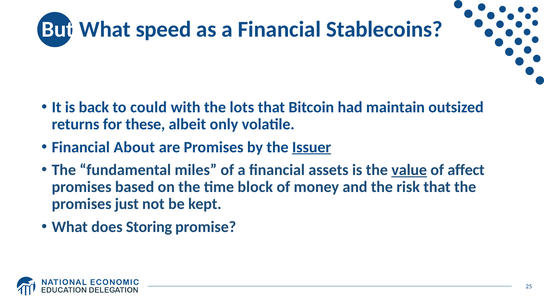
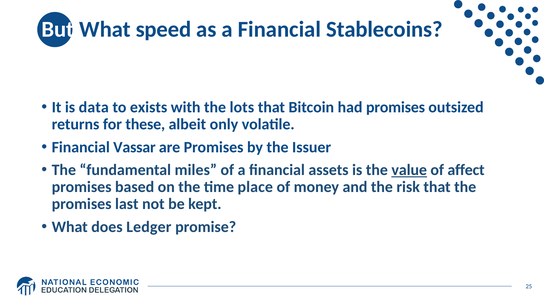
back: back -> data
could: could -> exists
had maintain: maintain -> promises
About: About -> Vassar
Issuer underline: present -> none
block: block -> place
just: just -> last
Storing: Storing -> Ledger
